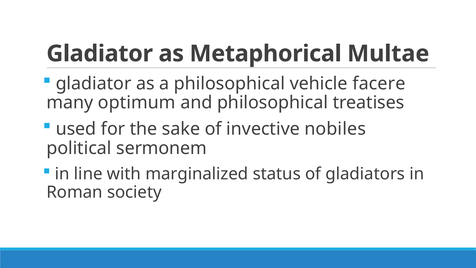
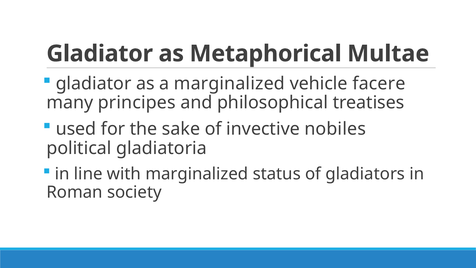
a philosophical: philosophical -> marginalized
optimum: optimum -> principes
sermonem: sermonem -> gladiatoria
